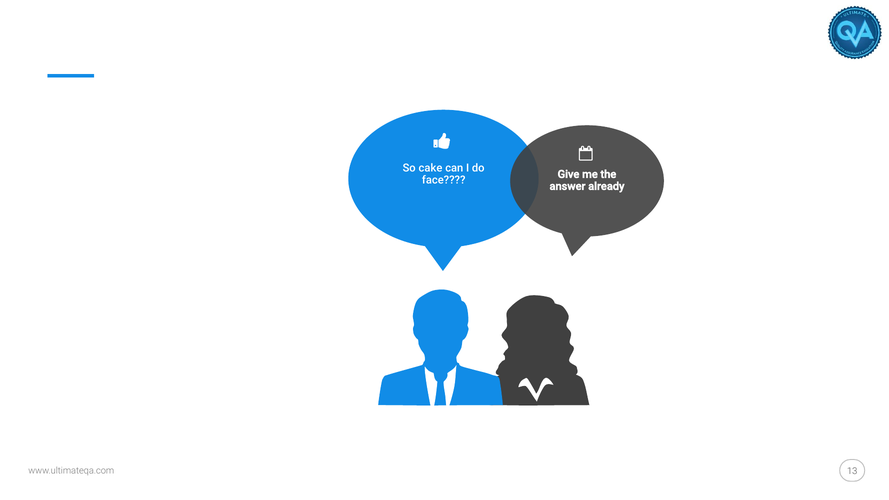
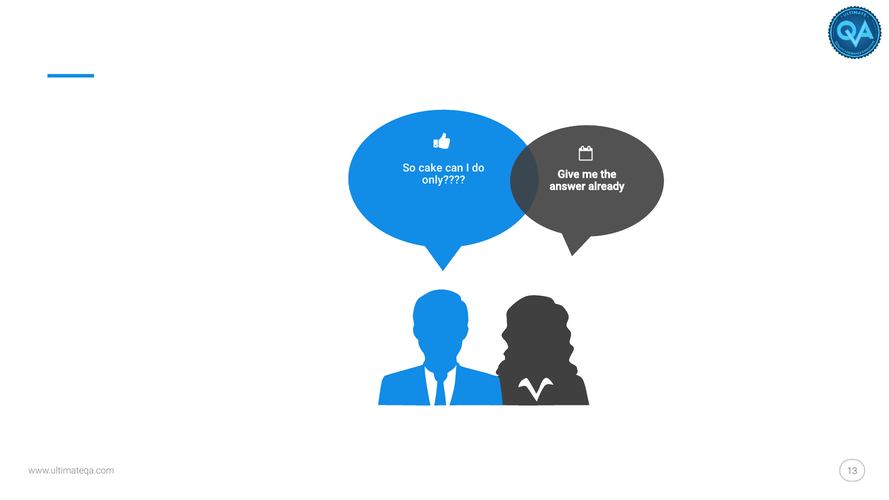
face: face -> only
